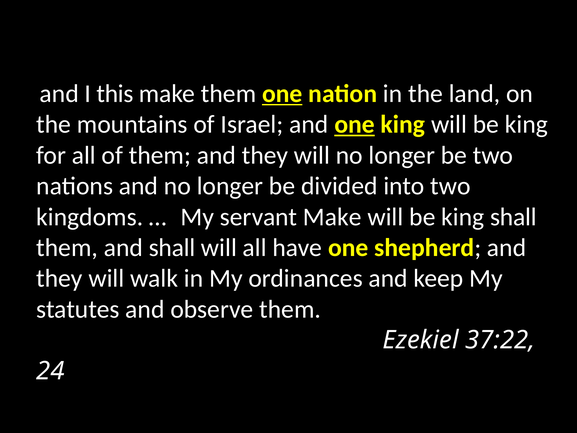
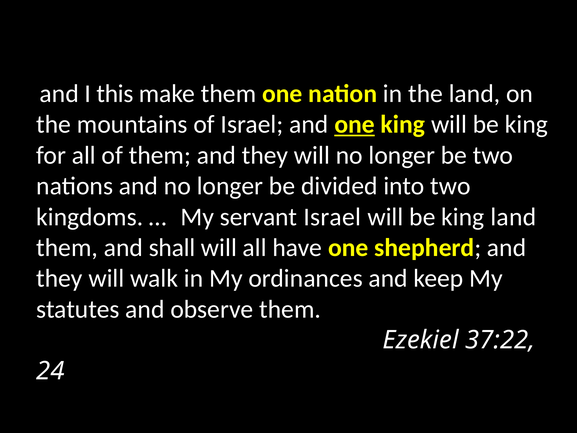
one at (282, 94) underline: present -> none
servant Make: Make -> Israel
king shall: shall -> land
